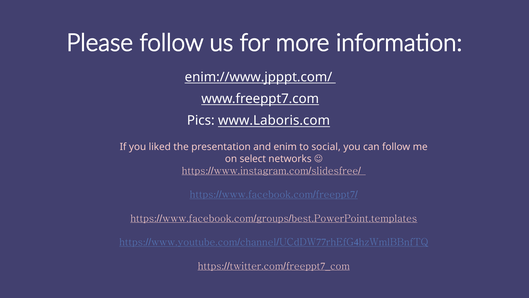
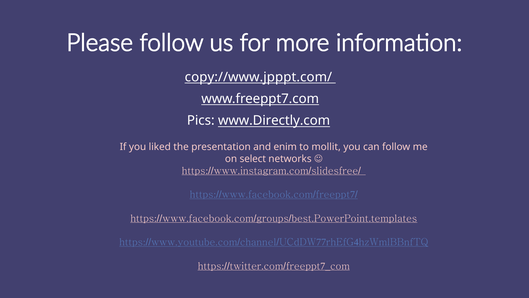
enim://www.jpppt.com/: enim://www.jpppt.com/ -> copy://www.jpppt.com/
www.Laboris.com: www.Laboris.com -> www.Directly.com
social: social -> mollit
